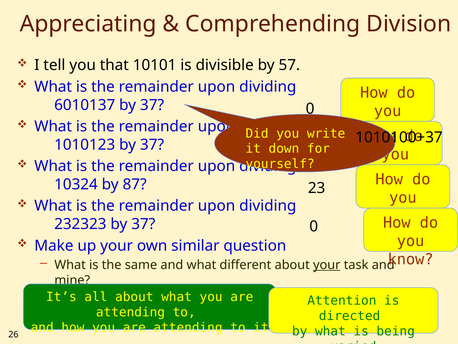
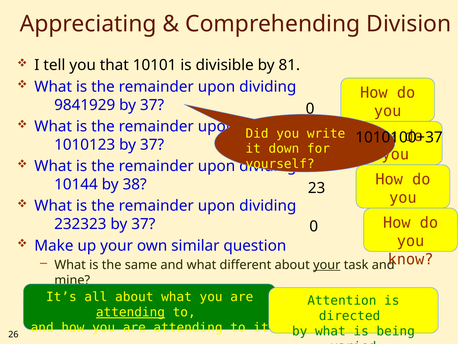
57: 57 -> 81
6010137: 6010137 -> 9841929
10324: 10324 -> 10144
87: 87 -> 38
attending at (130, 312) underline: none -> present
